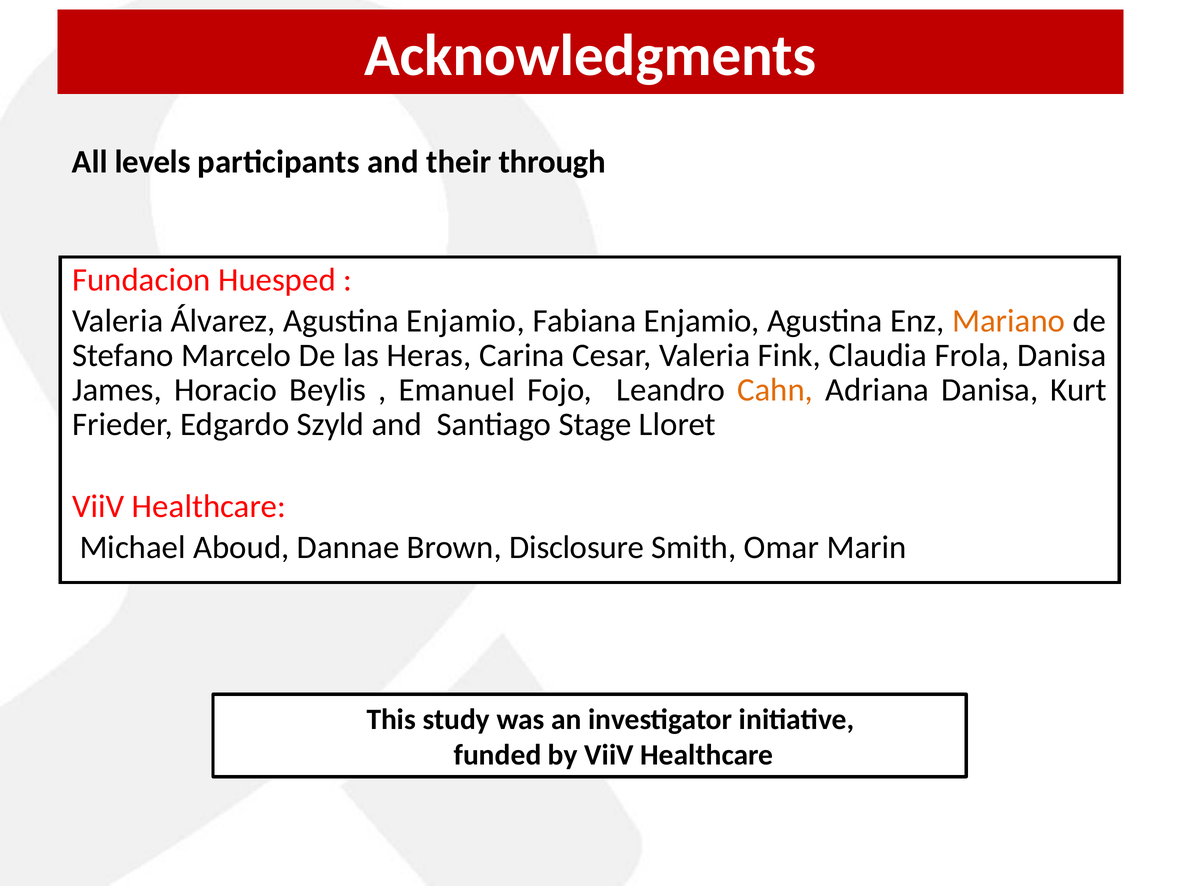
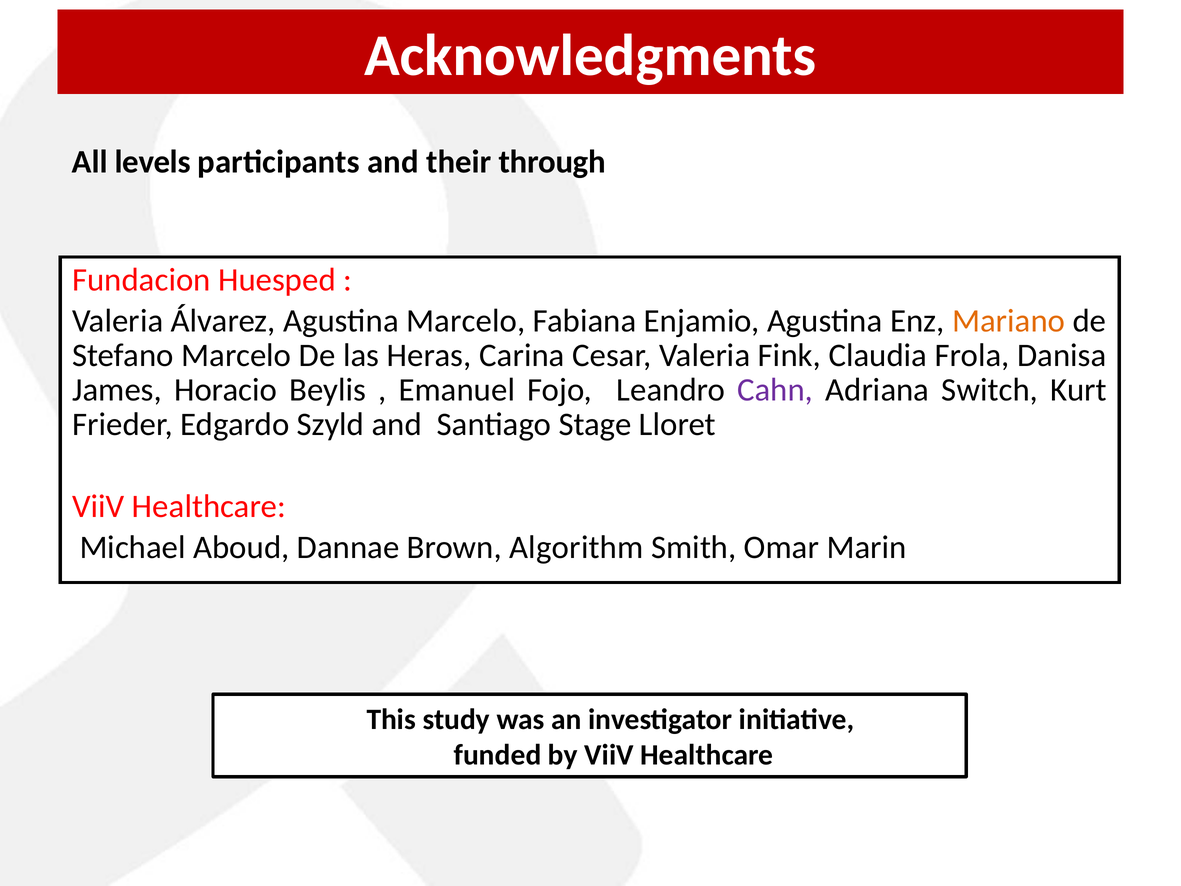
Agustina Enjamio: Enjamio -> Marcelo
Cahn colour: orange -> purple
Adriana Danisa: Danisa -> Switch
Disclosure: Disclosure -> Algorithm
